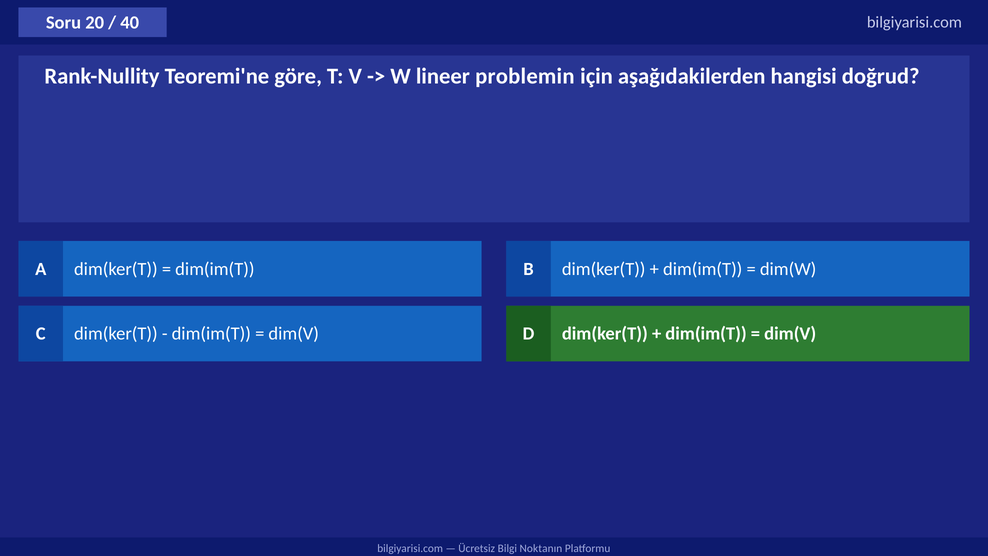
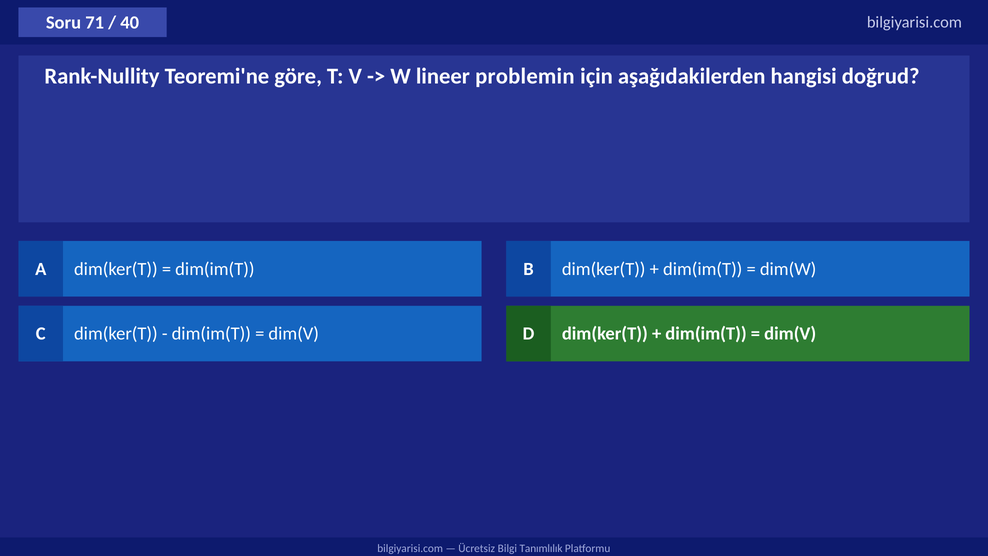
20: 20 -> 71
Noktanın: Noktanın -> Tanımlılık
